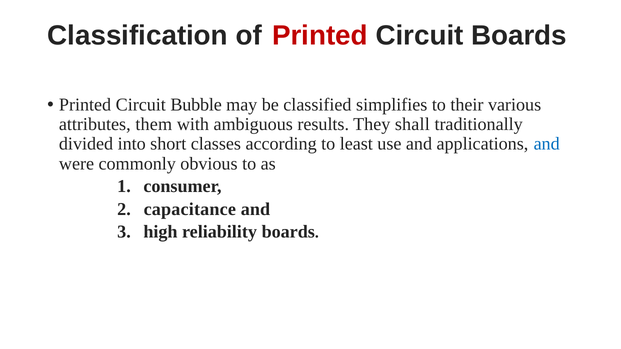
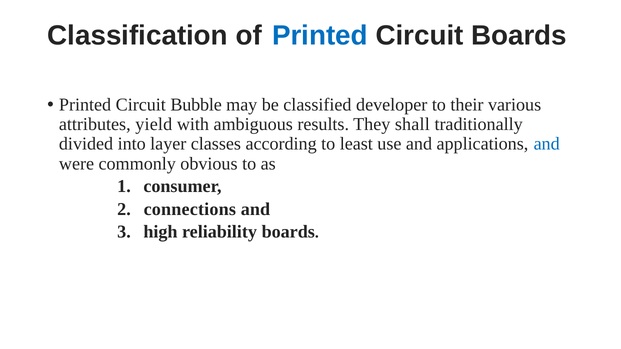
Printed at (320, 36) colour: red -> blue
simplifies: simplifies -> developer
them: them -> yield
short: short -> layer
capacitance: capacitance -> connections
